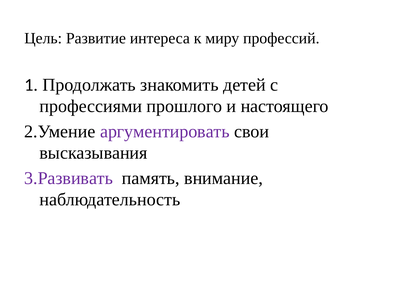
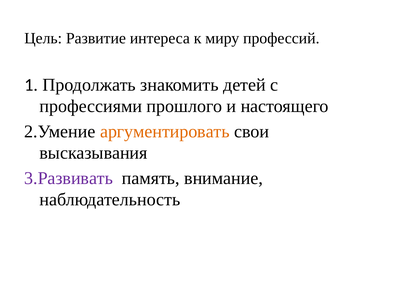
аргументировать colour: purple -> orange
